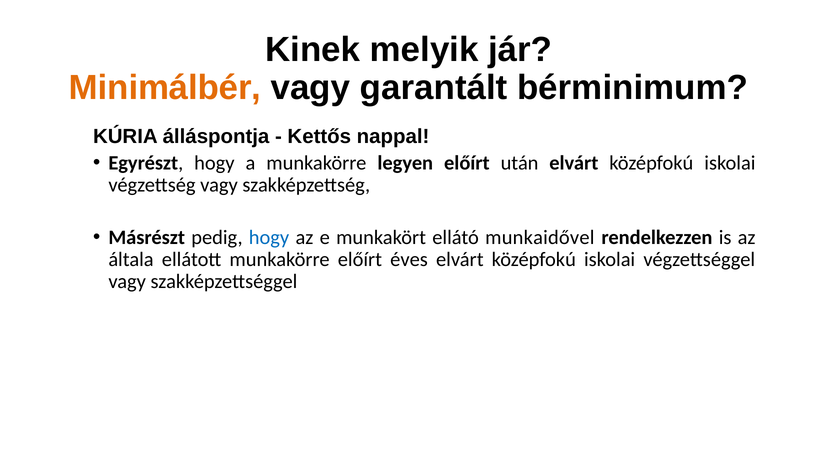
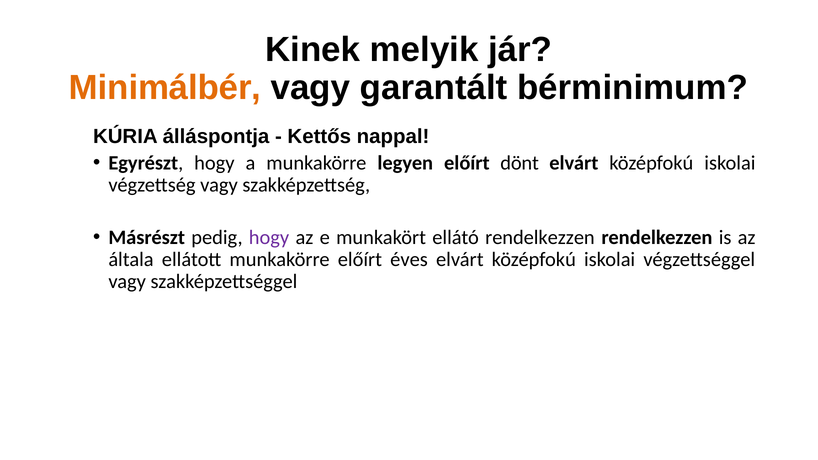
után: után -> dönt
hogy at (269, 238) colour: blue -> purple
ellátó munkaidővel: munkaidővel -> rendelkezzen
